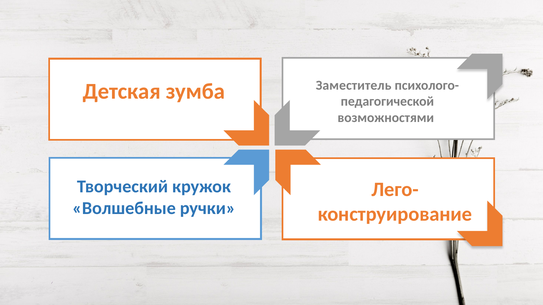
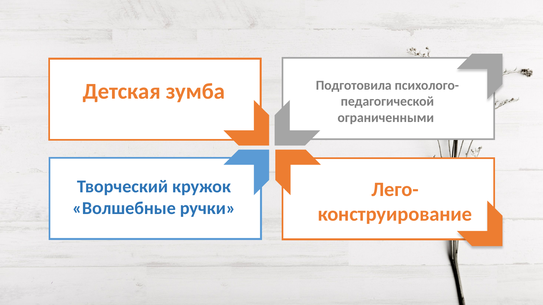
Заместитель: Заместитель -> Подготовила
возможностями: возможностями -> ограниченными
